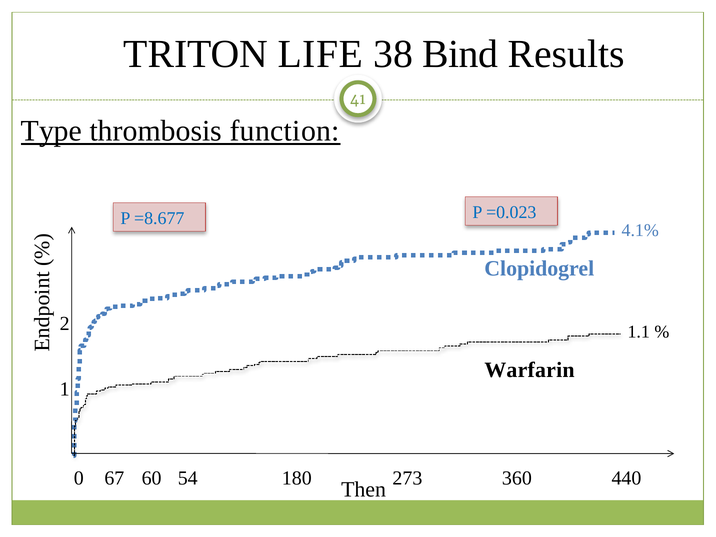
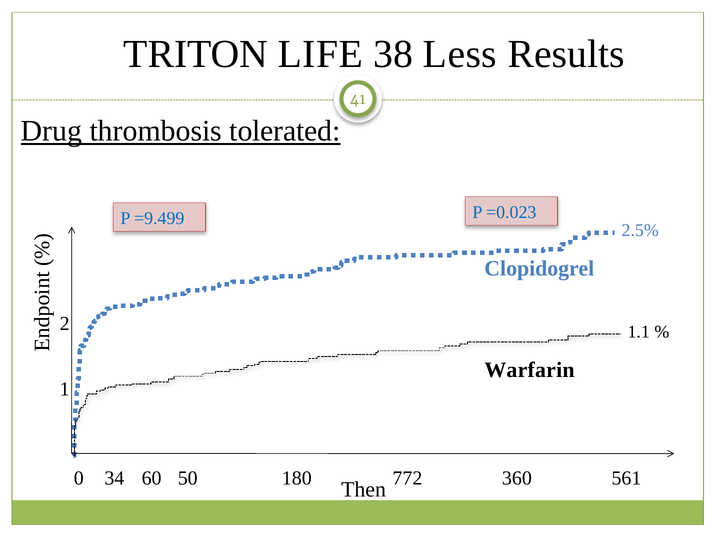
Bind: Bind -> Less
Type: Type -> Drug
function: function -> tolerated
=8.677: =8.677 -> =9.499
4.1%: 4.1% -> 2.5%
67: 67 -> 34
54: 54 -> 50
273: 273 -> 772
440: 440 -> 561
